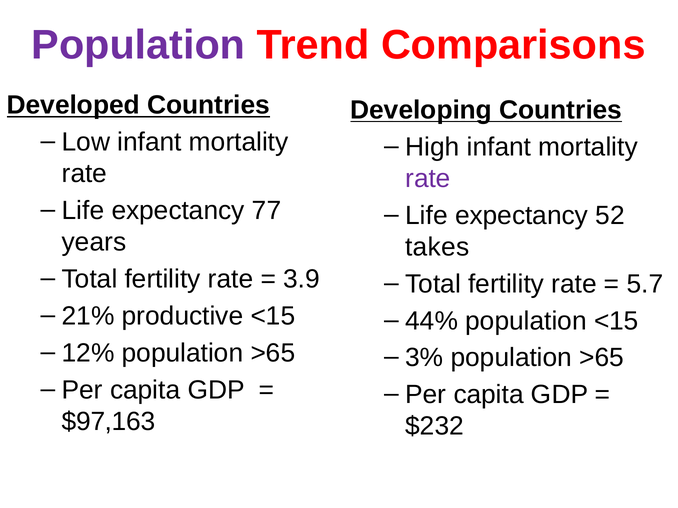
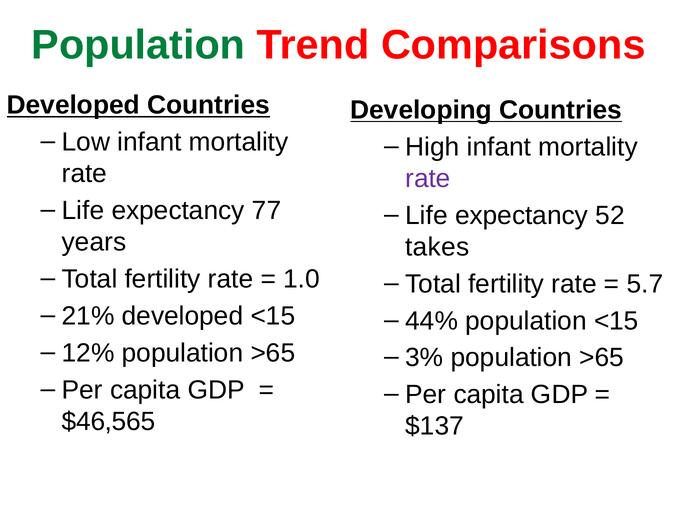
Population at (138, 45) colour: purple -> green
3.9: 3.9 -> 1.0
productive at (183, 316): productive -> developed
$97,163: $97,163 -> $46,565
$232: $232 -> $137
